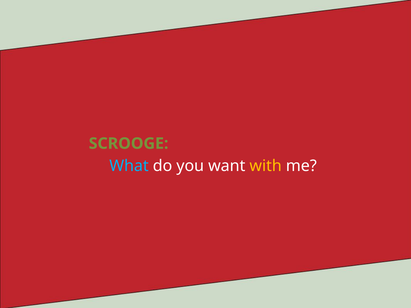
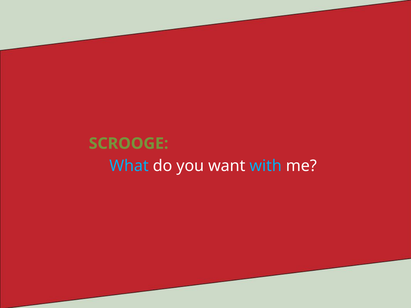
with colour: yellow -> light blue
